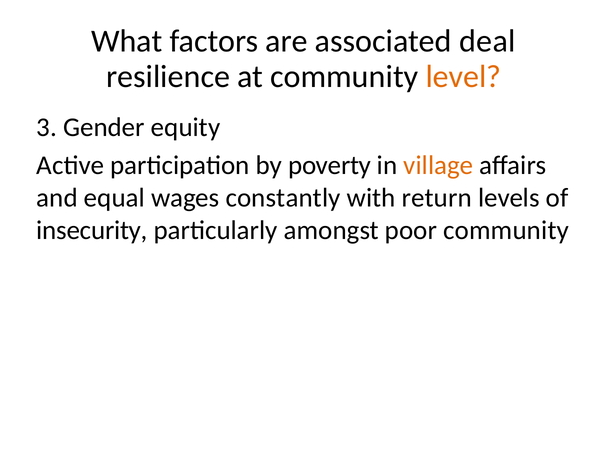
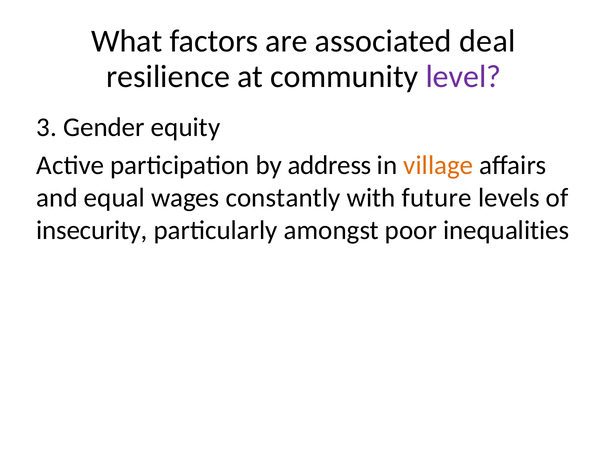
level colour: orange -> purple
poverty: poverty -> address
return: return -> future
poor community: community -> inequalities
